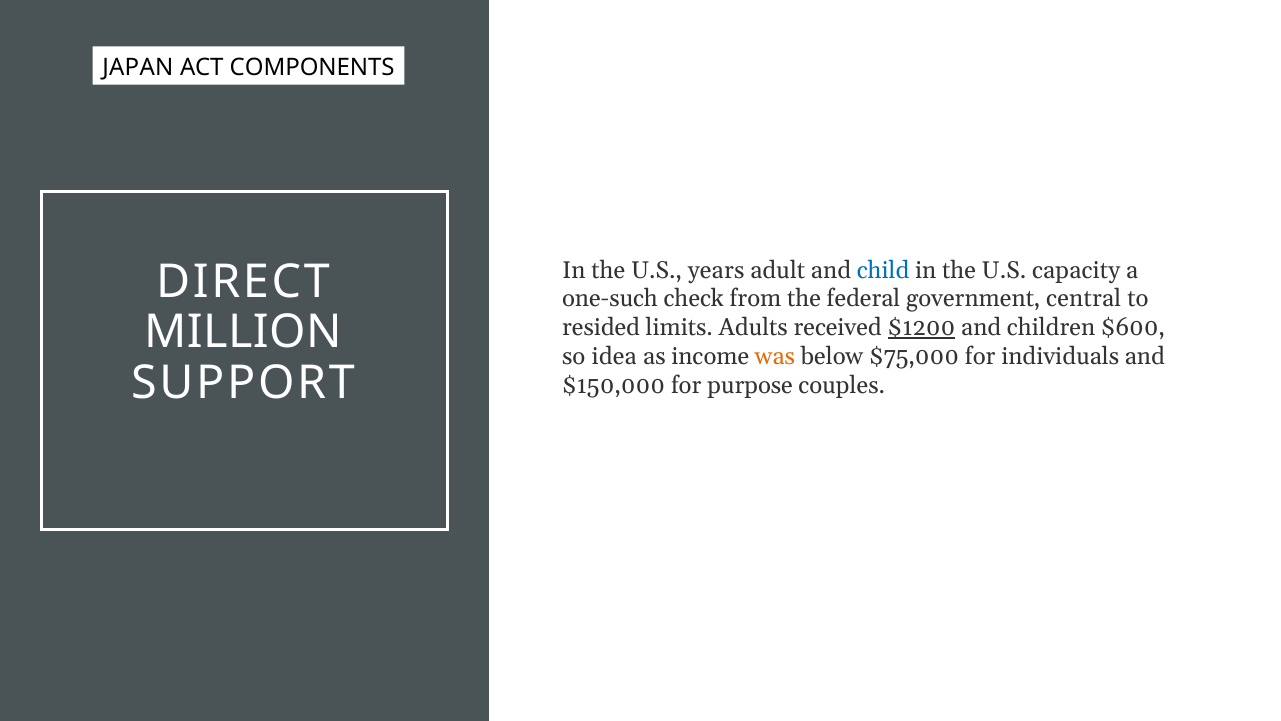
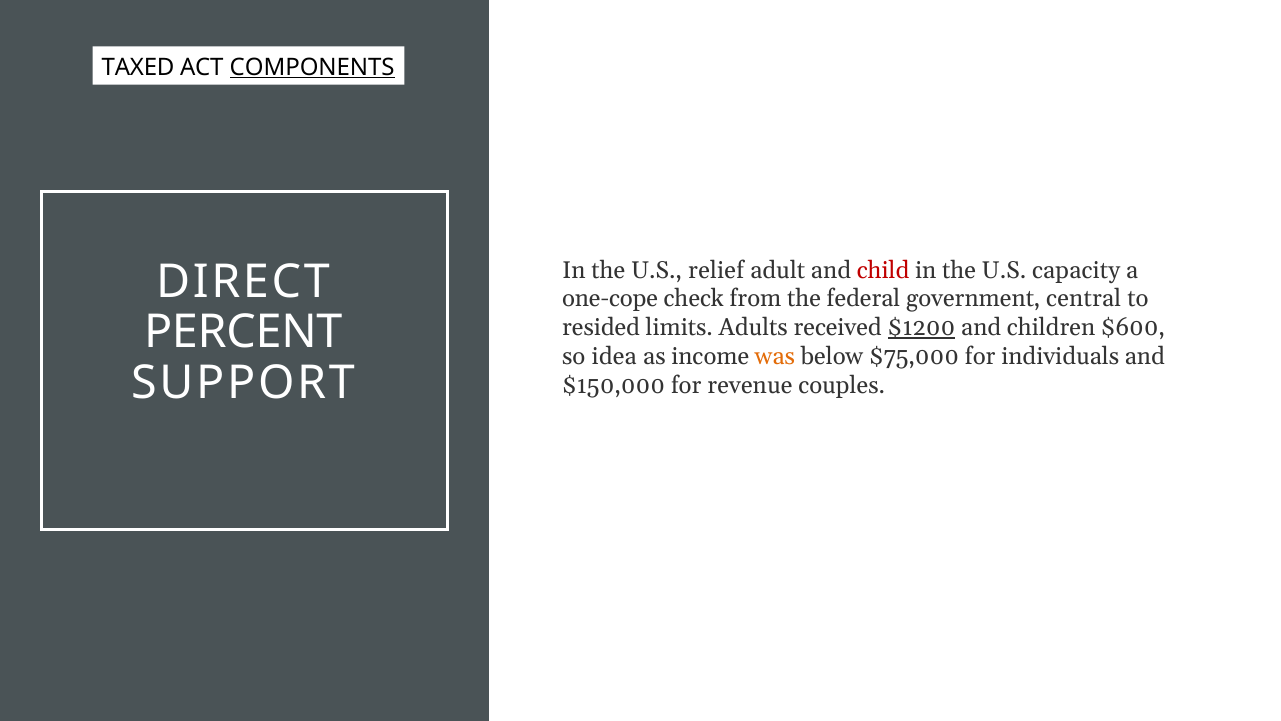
JAPAN: JAPAN -> TAXED
COMPONENTS underline: none -> present
years: years -> relief
child colour: blue -> red
one-such: one-such -> one-cope
MILLION: MILLION -> PERCENT
purpose: purpose -> revenue
